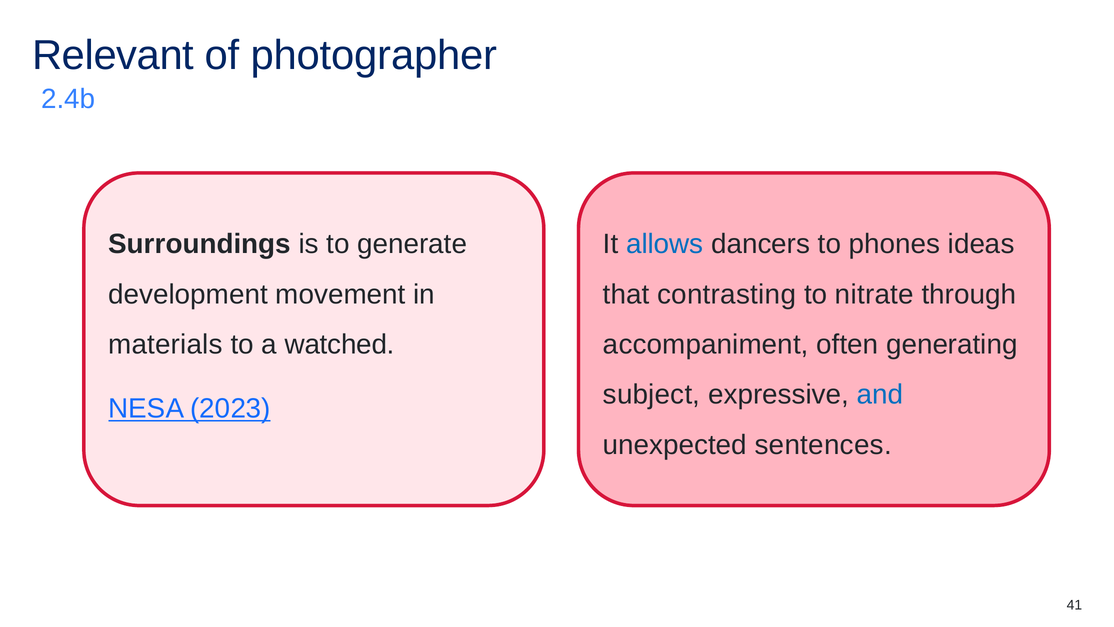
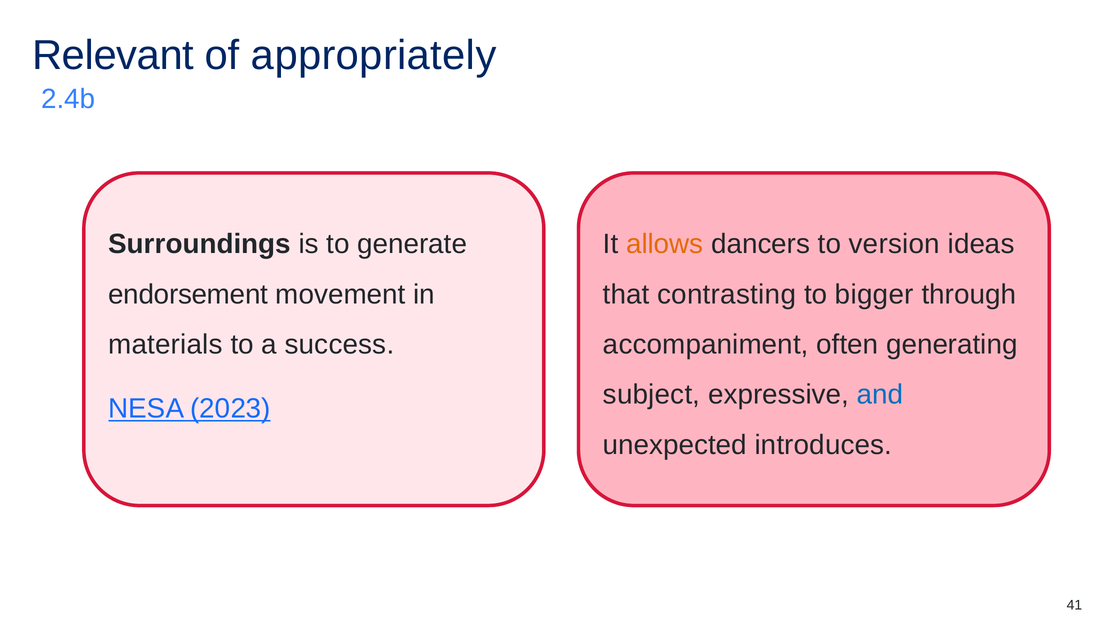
photographer: photographer -> appropriately
allows colour: blue -> orange
phones: phones -> version
development: development -> endorsement
nitrate: nitrate -> bigger
watched: watched -> success
sentences: sentences -> introduces
